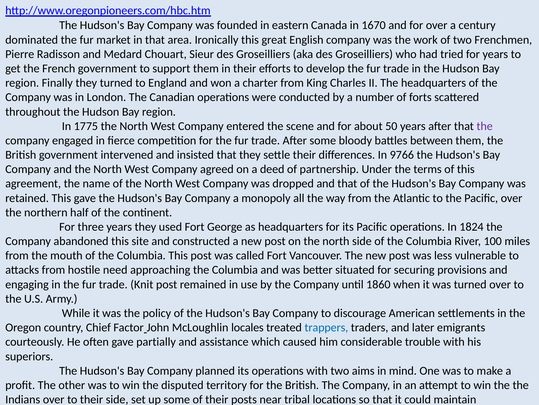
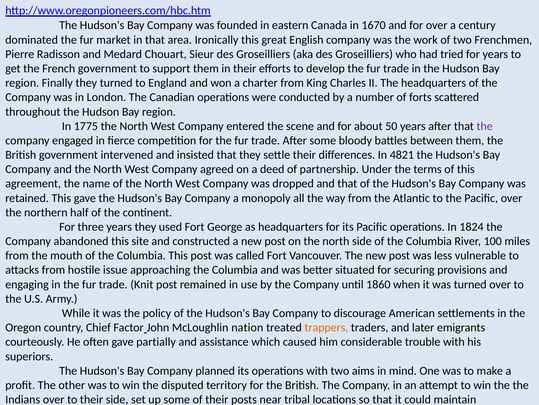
9766: 9766 -> 4821
need: need -> issue
locales: locales -> nation
trappers at (326, 327) colour: blue -> orange
